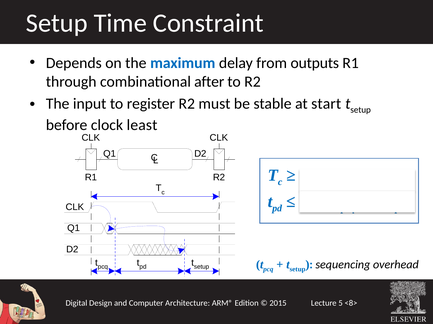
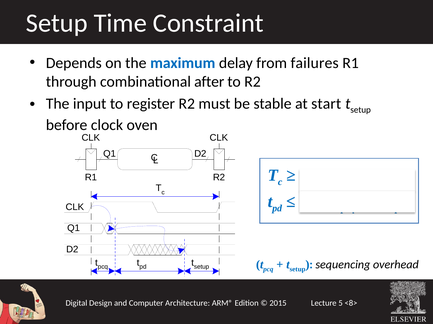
outputs: outputs -> failures
least: least -> oven
